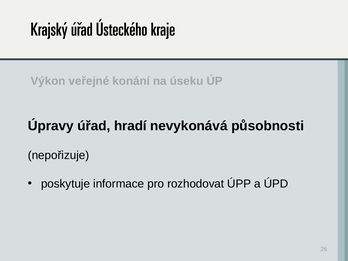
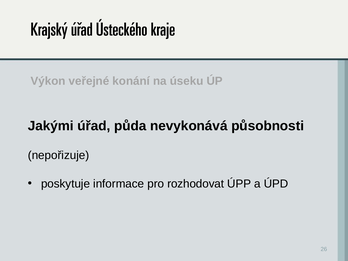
Úpravy: Úpravy -> Jakými
hradí: hradí -> půda
